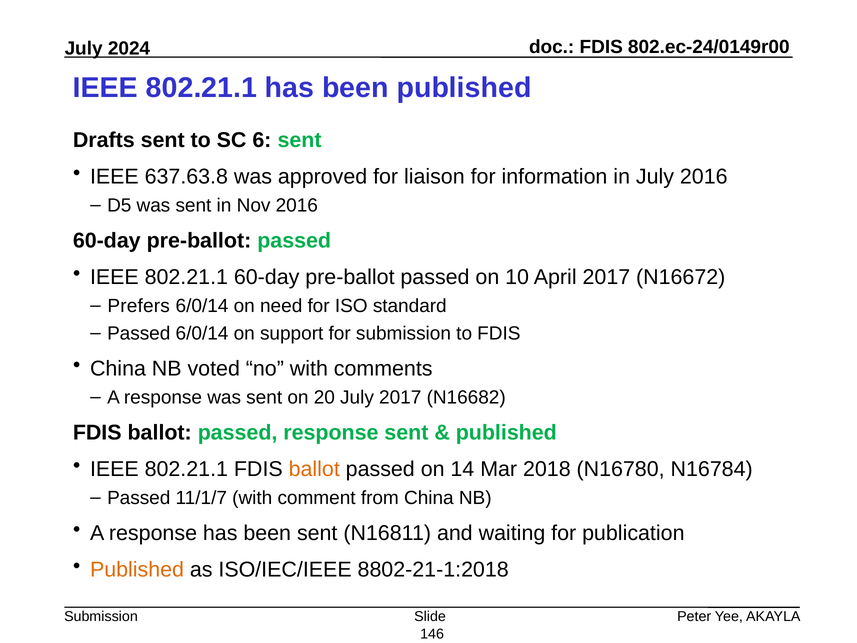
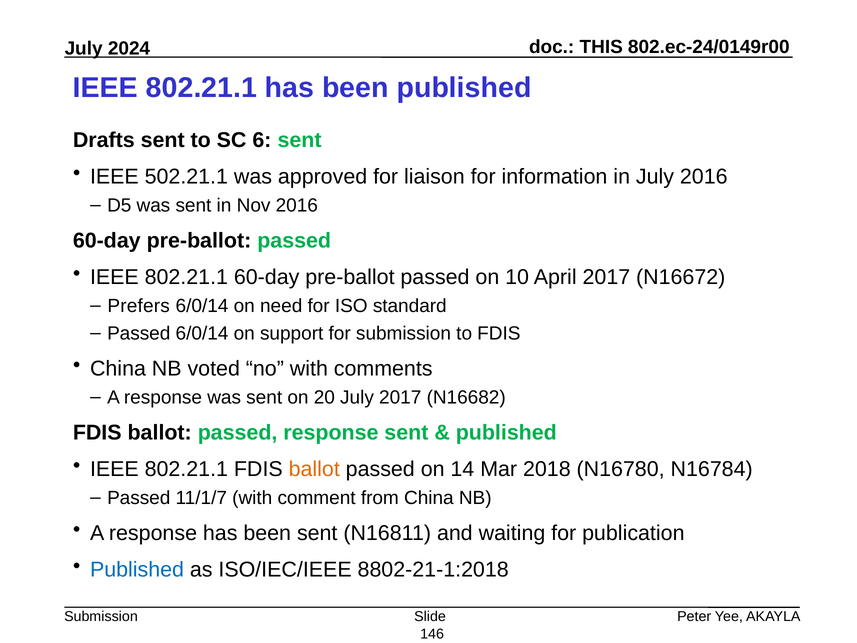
FDIS at (601, 47): FDIS -> THIS
637.63.8: 637.63.8 -> 502.21.1
Published at (137, 570) colour: orange -> blue
